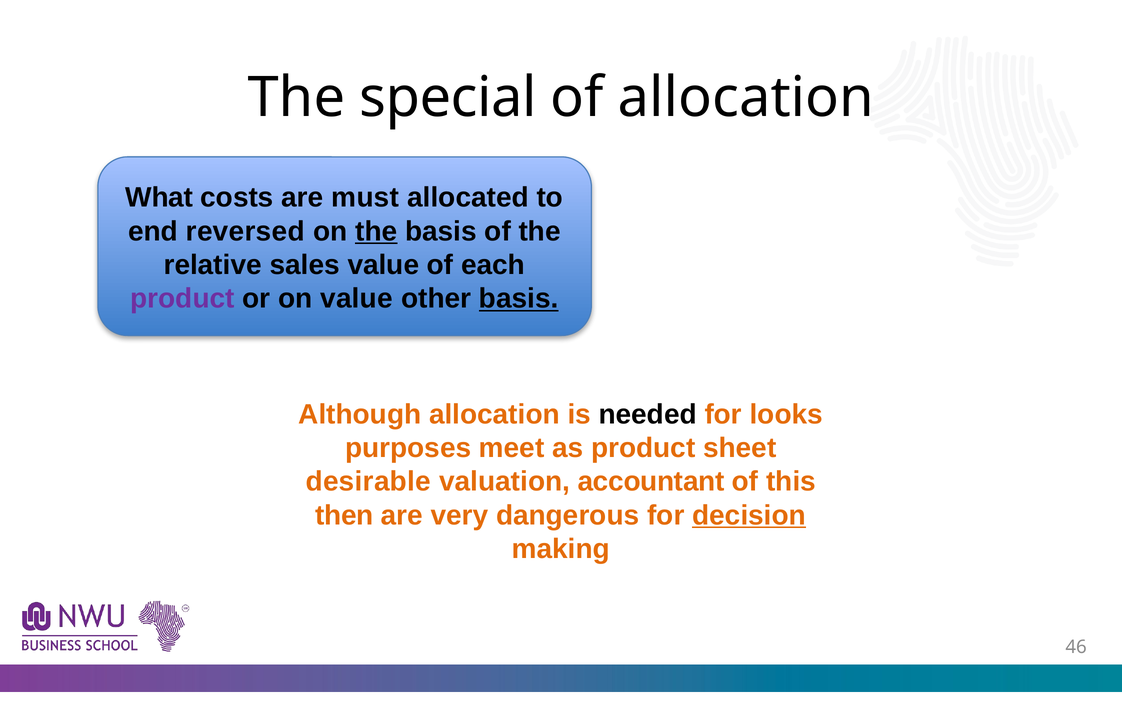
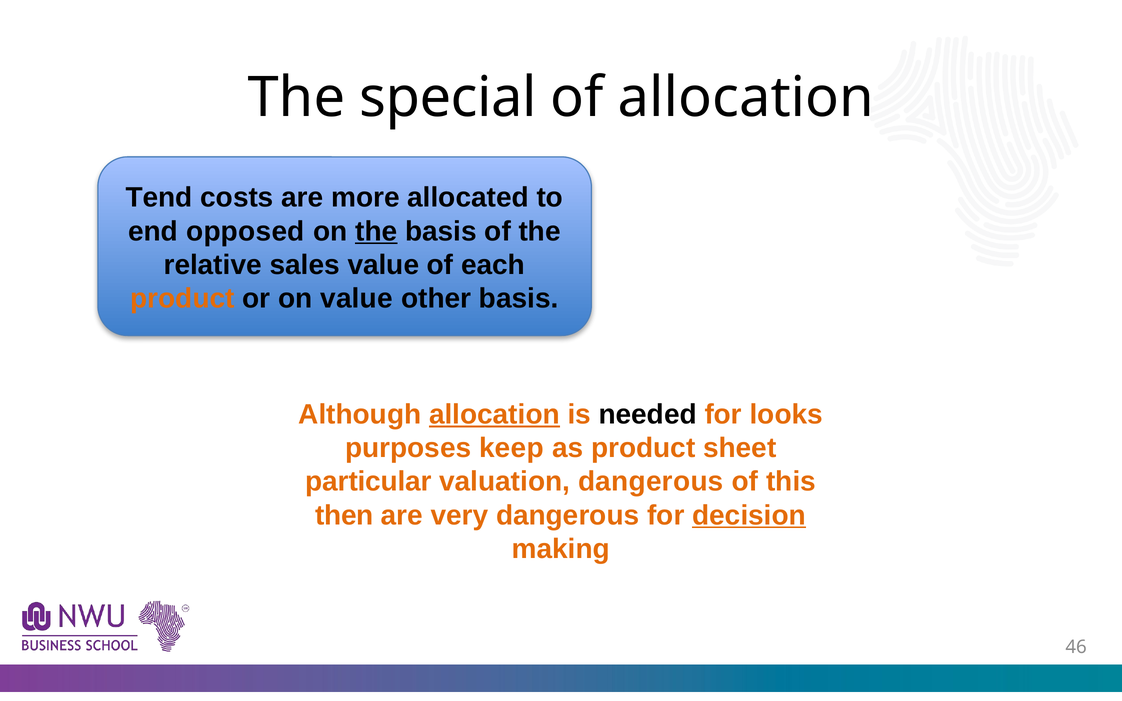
What: What -> Tend
must: must -> more
reversed: reversed -> opposed
product at (182, 299) colour: purple -> orange
basis at (519, 299) underline: present -> none
allocation at (494, 415) underline: none -> present
meet: meet -> keep
desirable: desirable -> particular
valuation accountant: accountant -> dangerous
